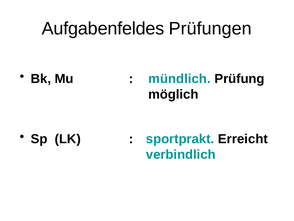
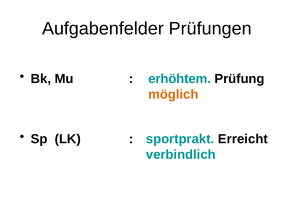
Aufgabenfeldes: Aufgabenfeldes -> Aufgabenfelder
mündlich: mündlich -> erhöhtem
möglich colour: black -> orange
